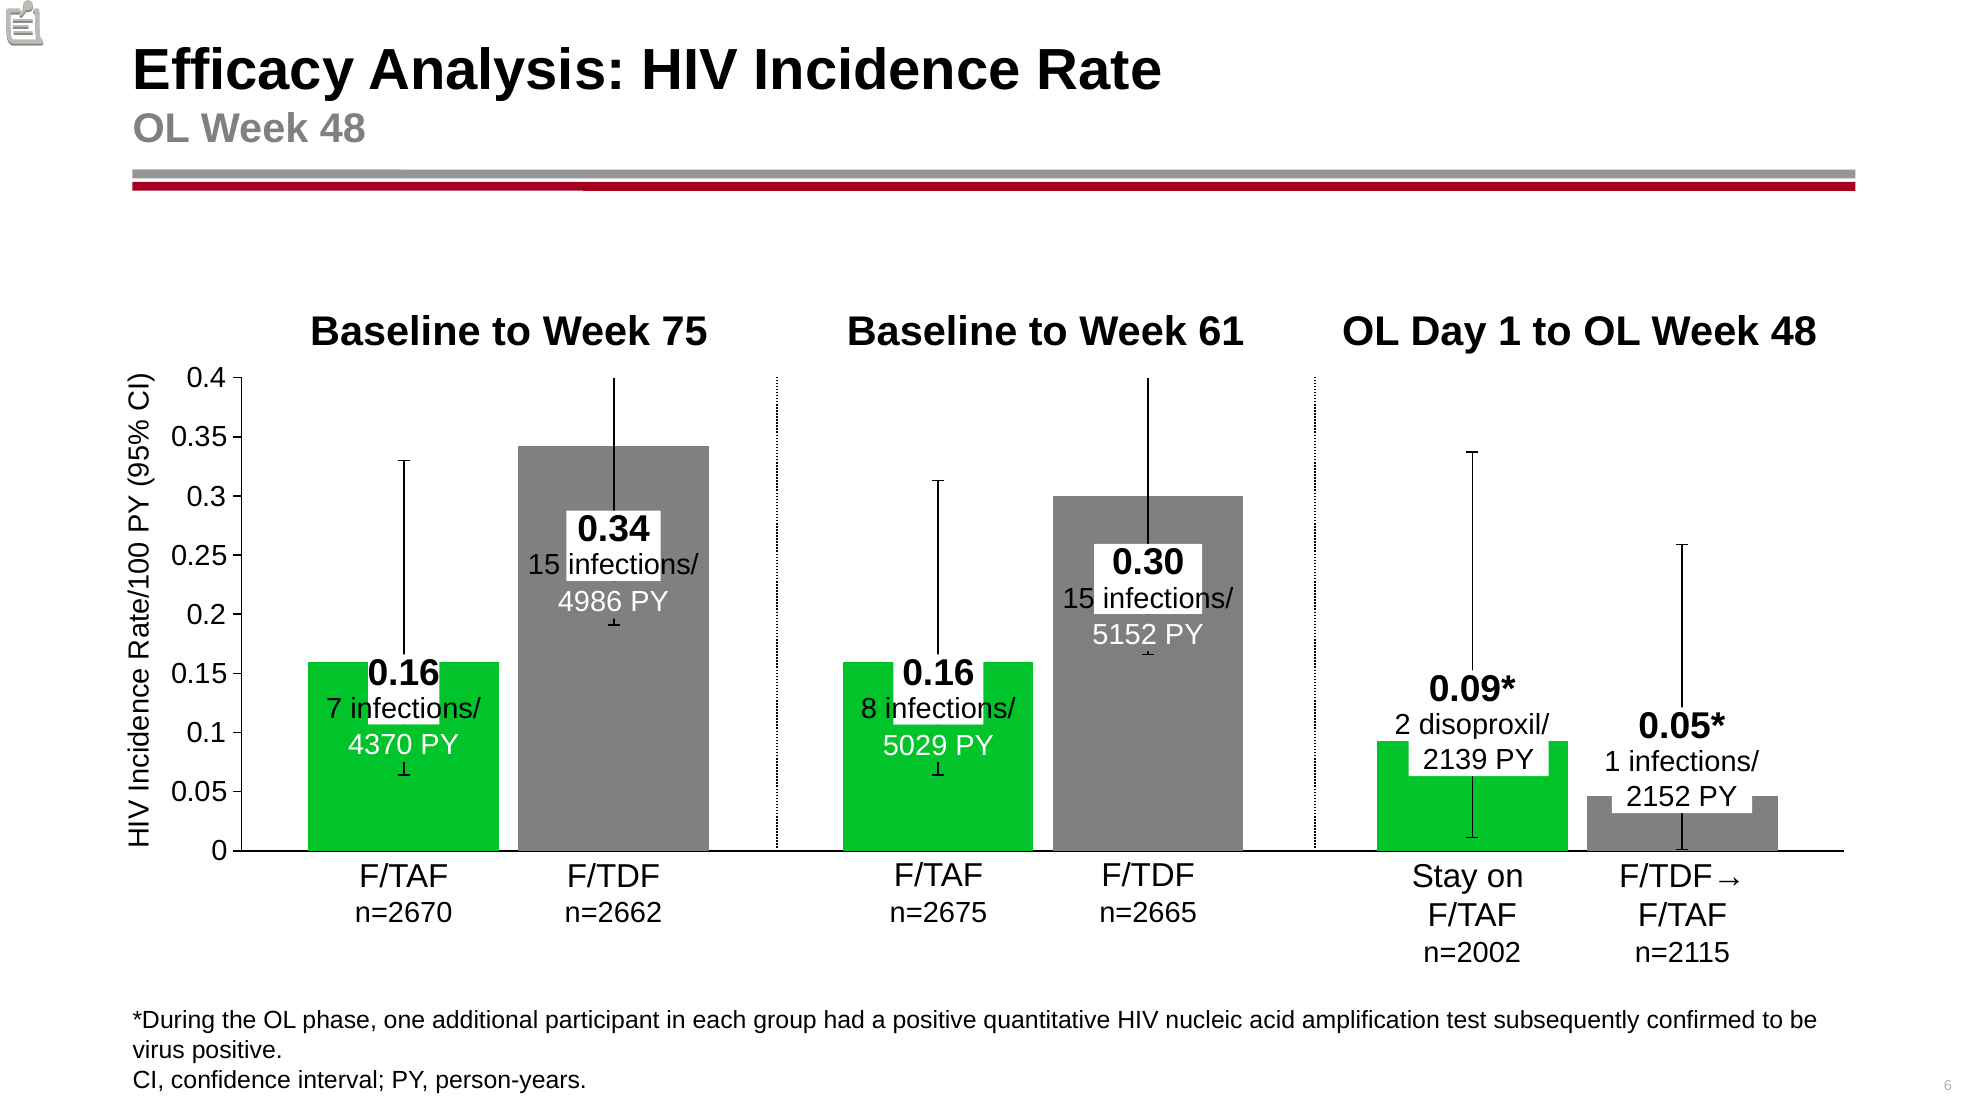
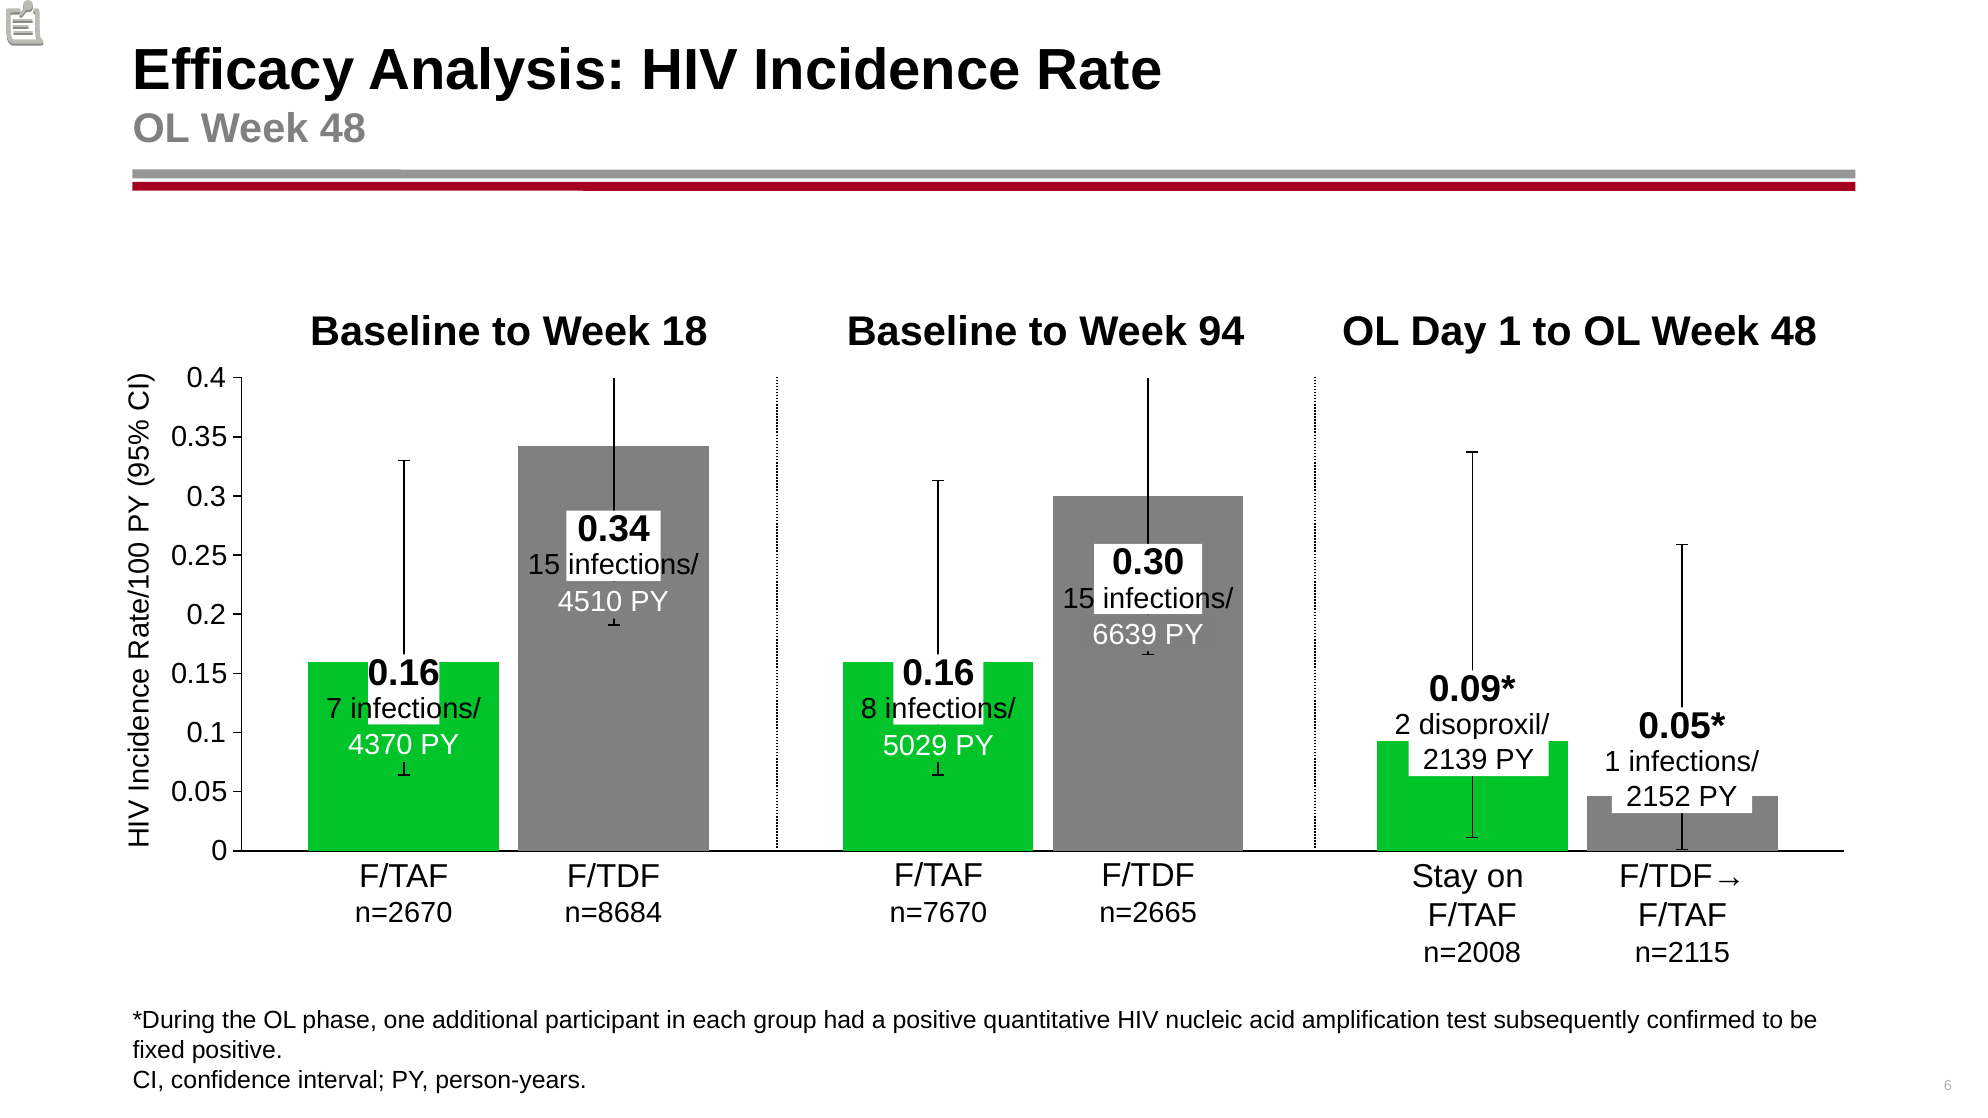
75: 75 -> 18
61: 61 -> 94
4986: 4986 -> 4510
5152: 5152 -> 6639
n=2675: n=2675 -> n=7670
n=2662: n=2662 -> n=8684
n=2002: n=2002 -> n=2008
virus: virus -> fixed
